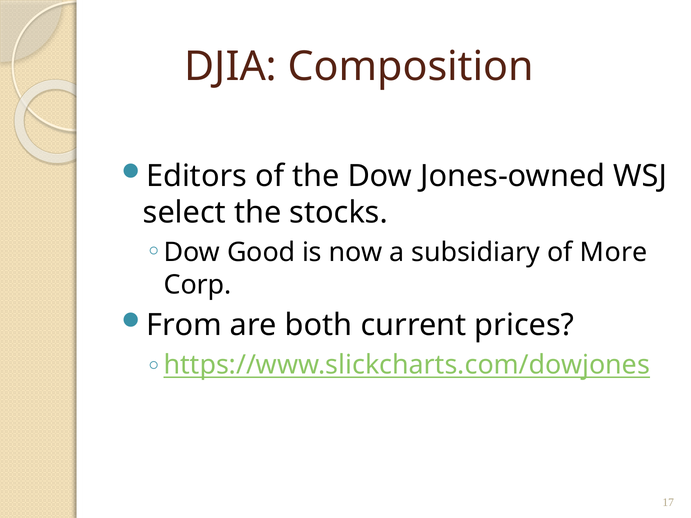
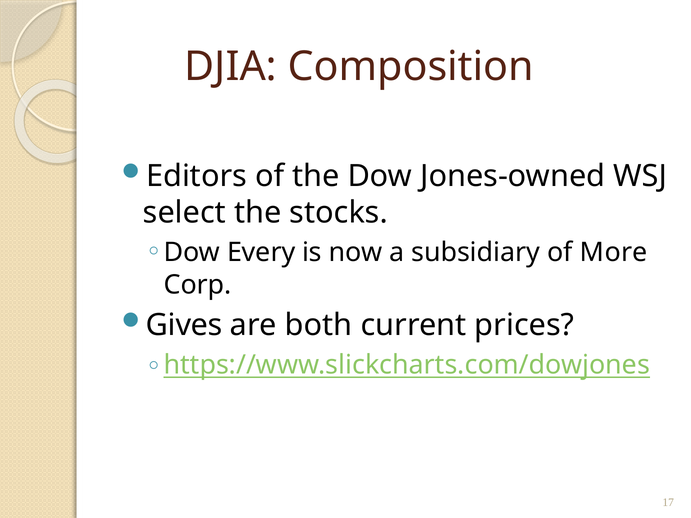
Good: Good -> Every
From: From -> Gives
